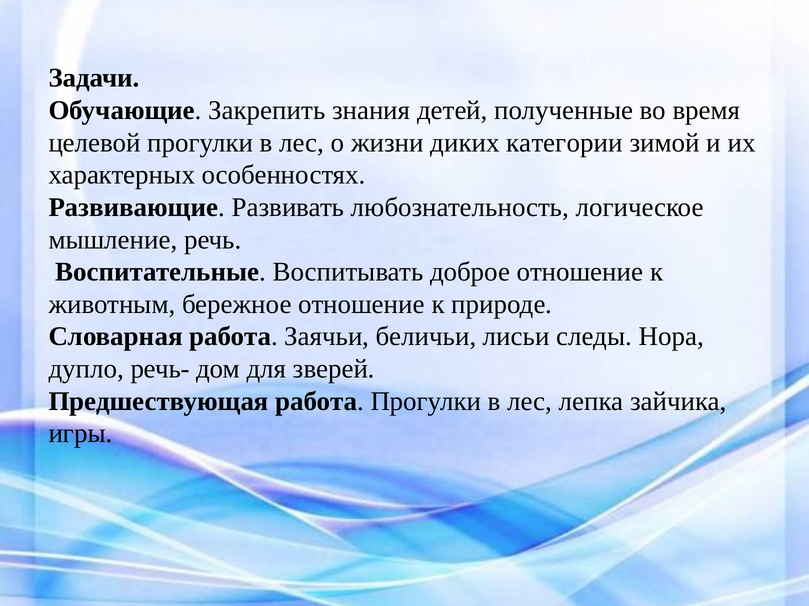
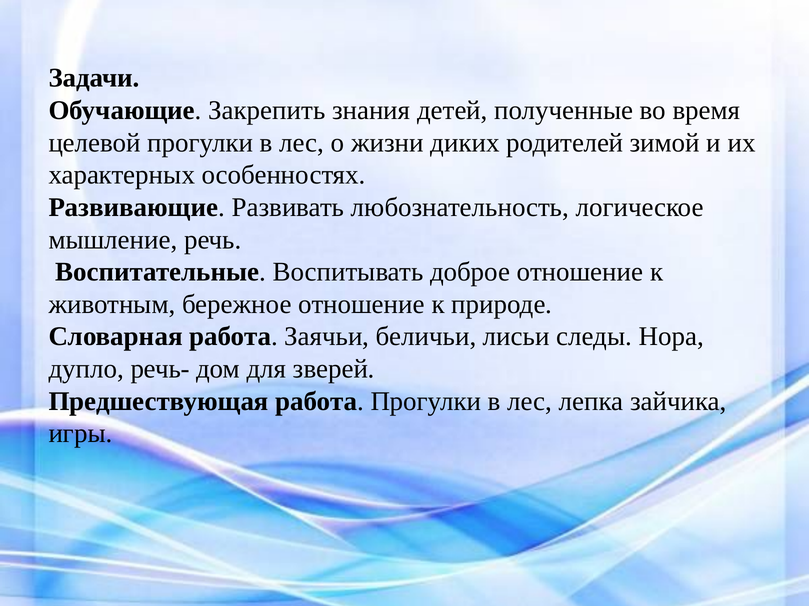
категории: категории -> родителей
